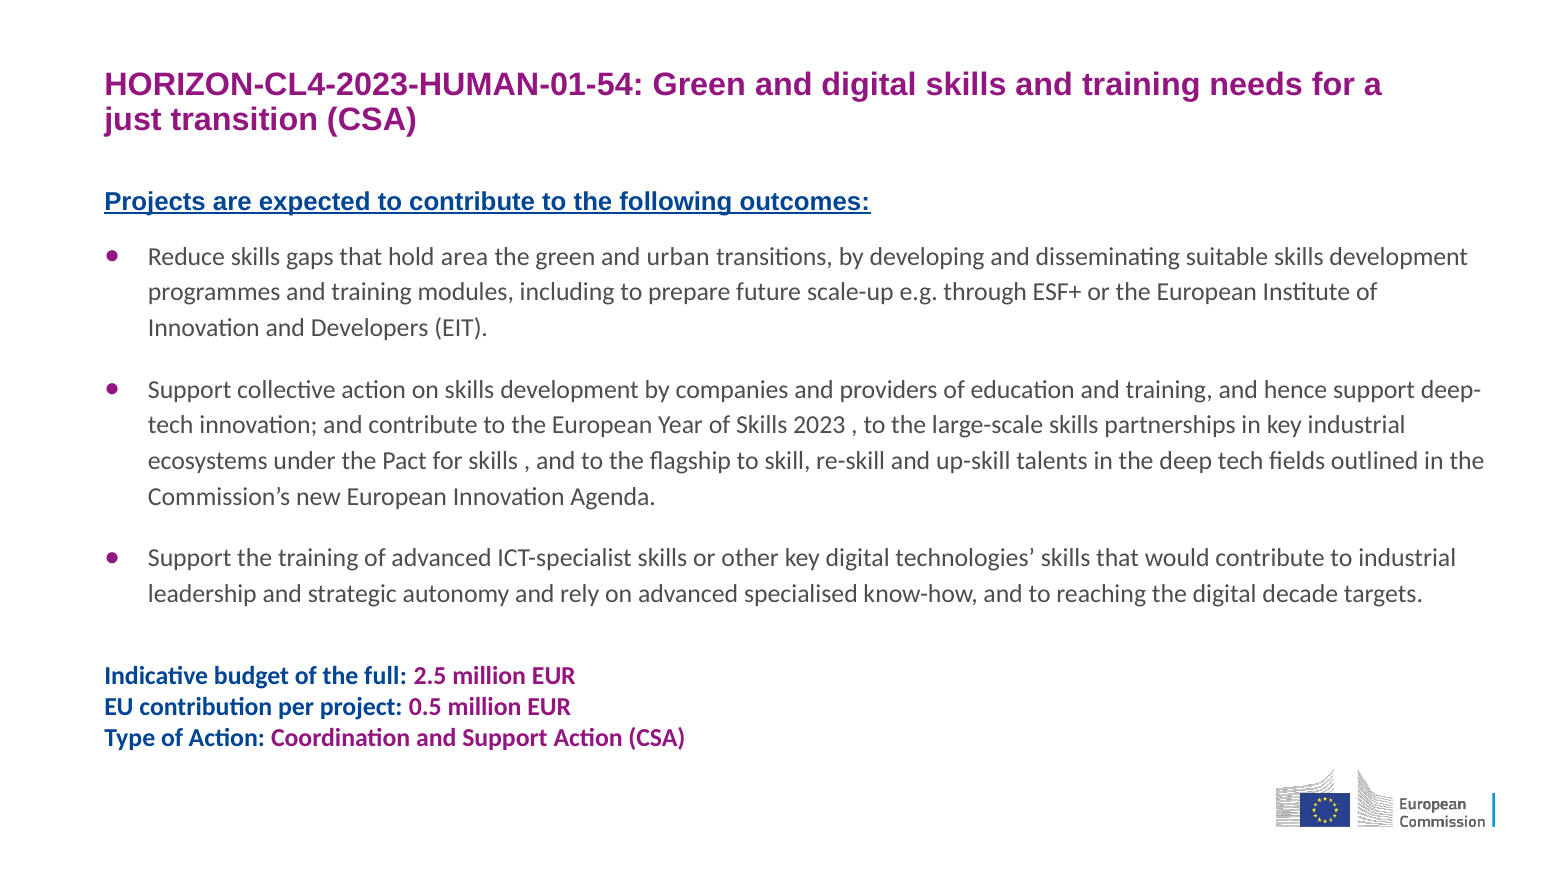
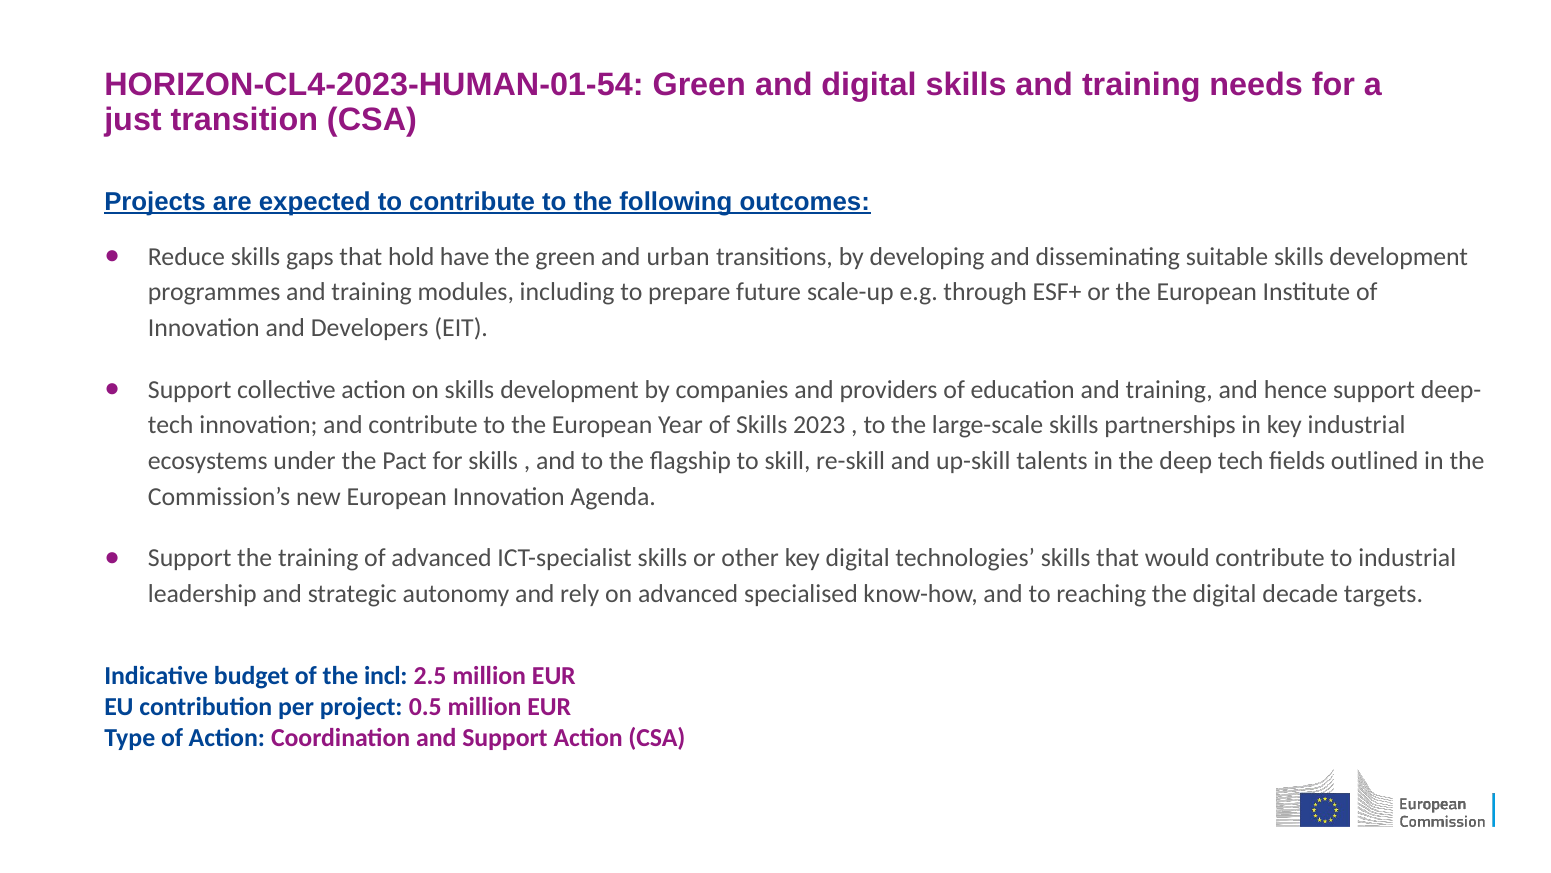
area: area -> have
full: full -> incl
